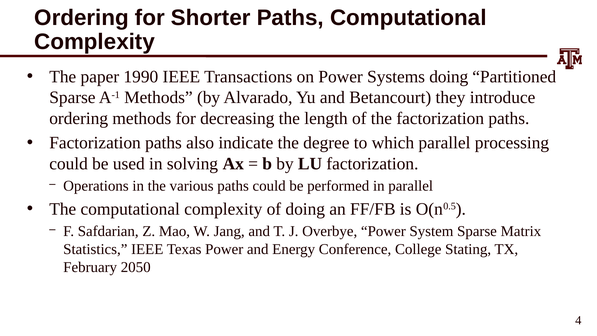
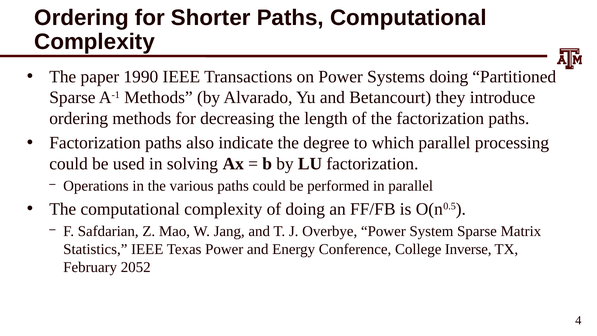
Stating: Stating -> Inverse
2050: 2050 -> 2052
